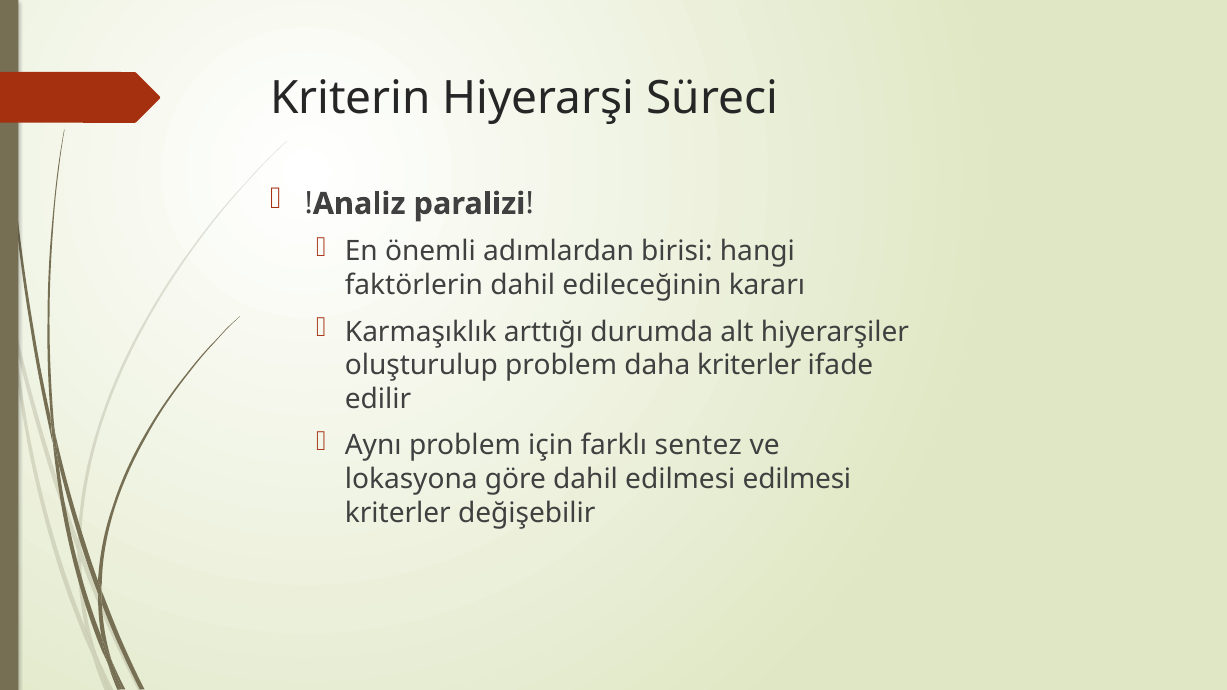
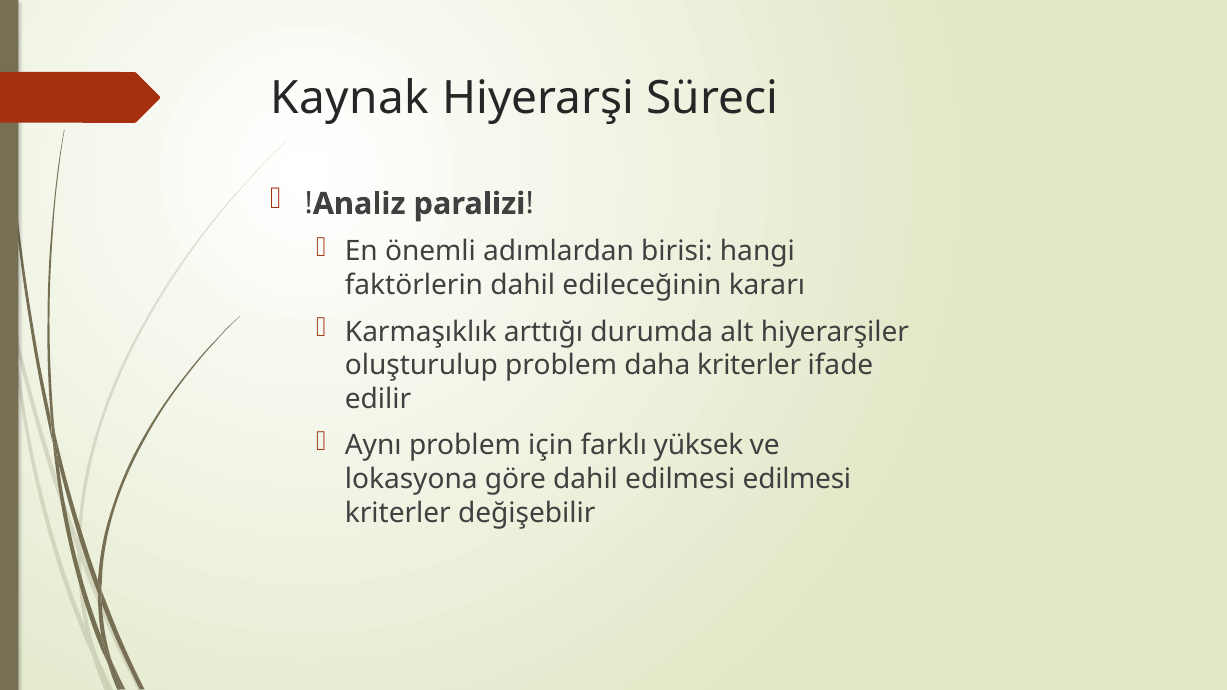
Kriterin: Kriterin -> Kaynak
sentez: sentez -> yüksek
